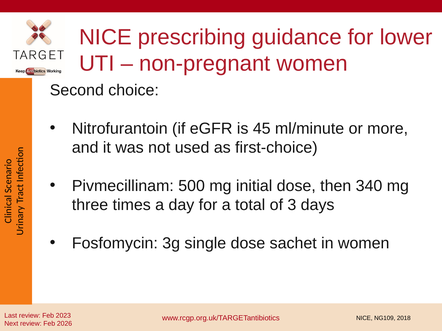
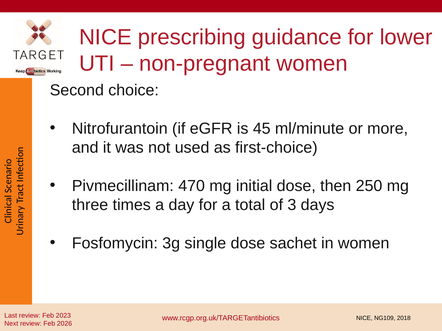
500: 500 -> 470
340: 340 -> 250
